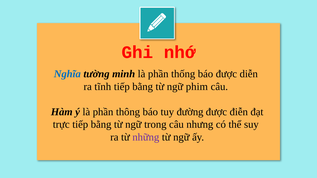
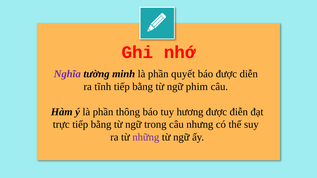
Nghĩa colour: blue -> purple
thống: thống -> quyết
đường: đường -> hương
